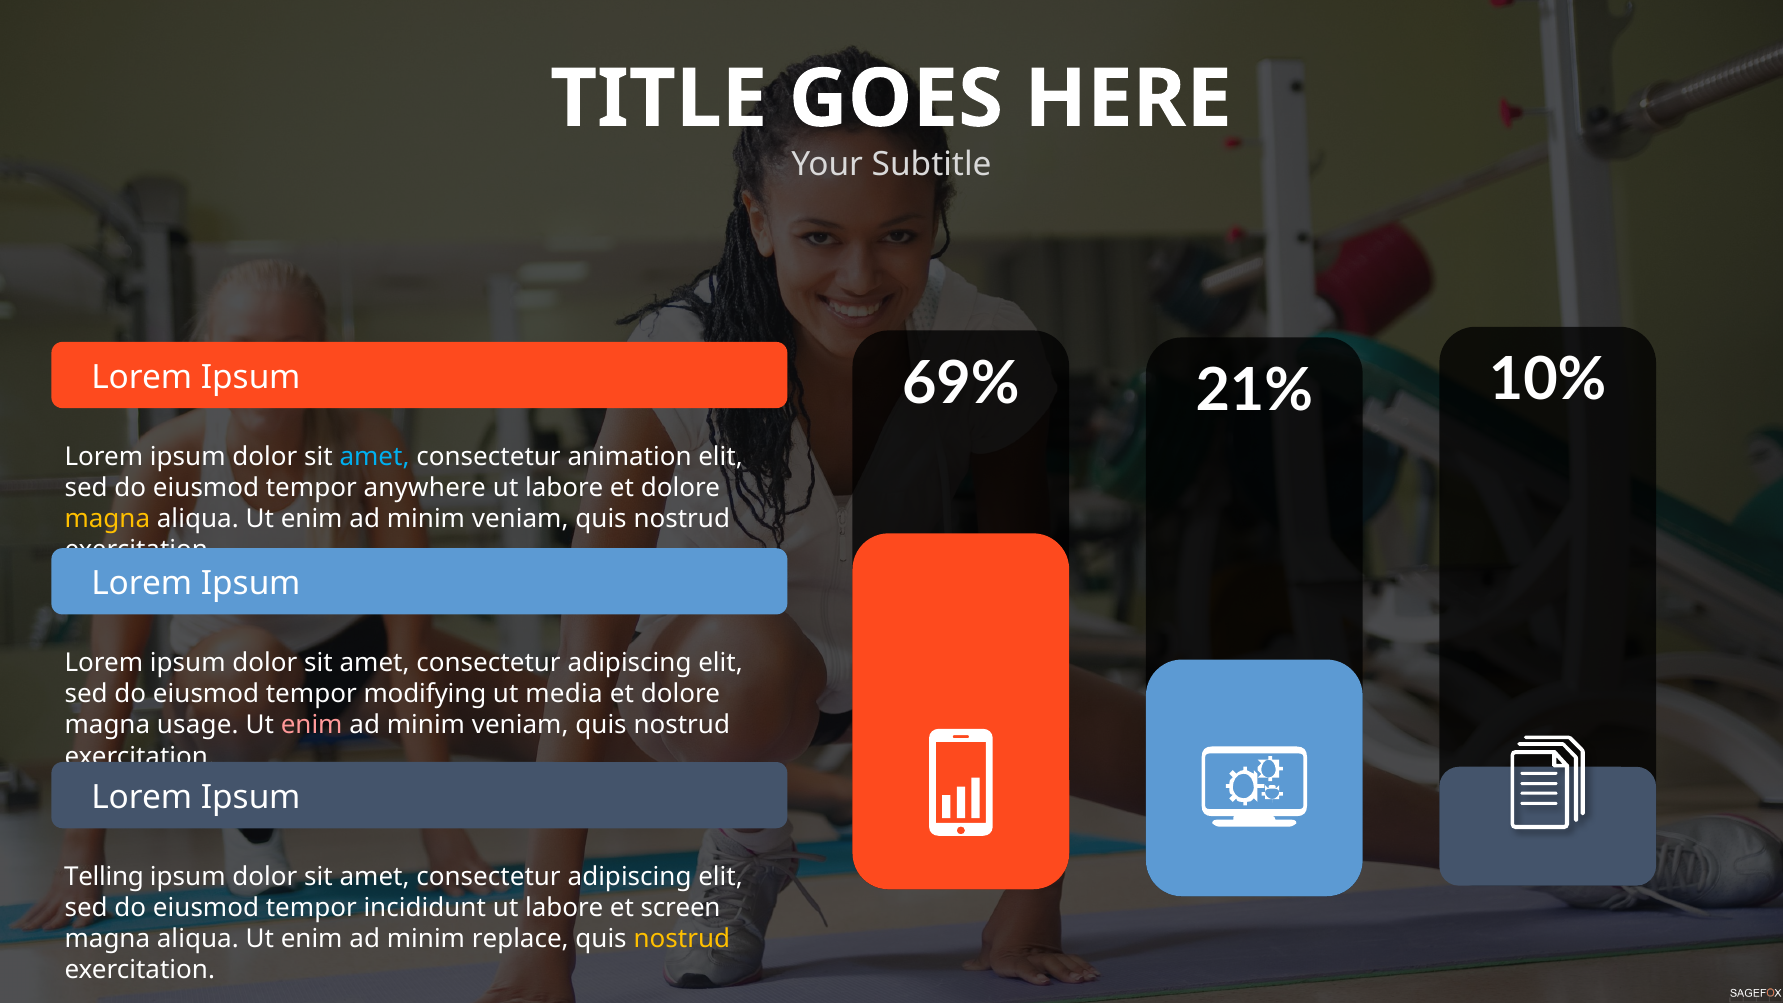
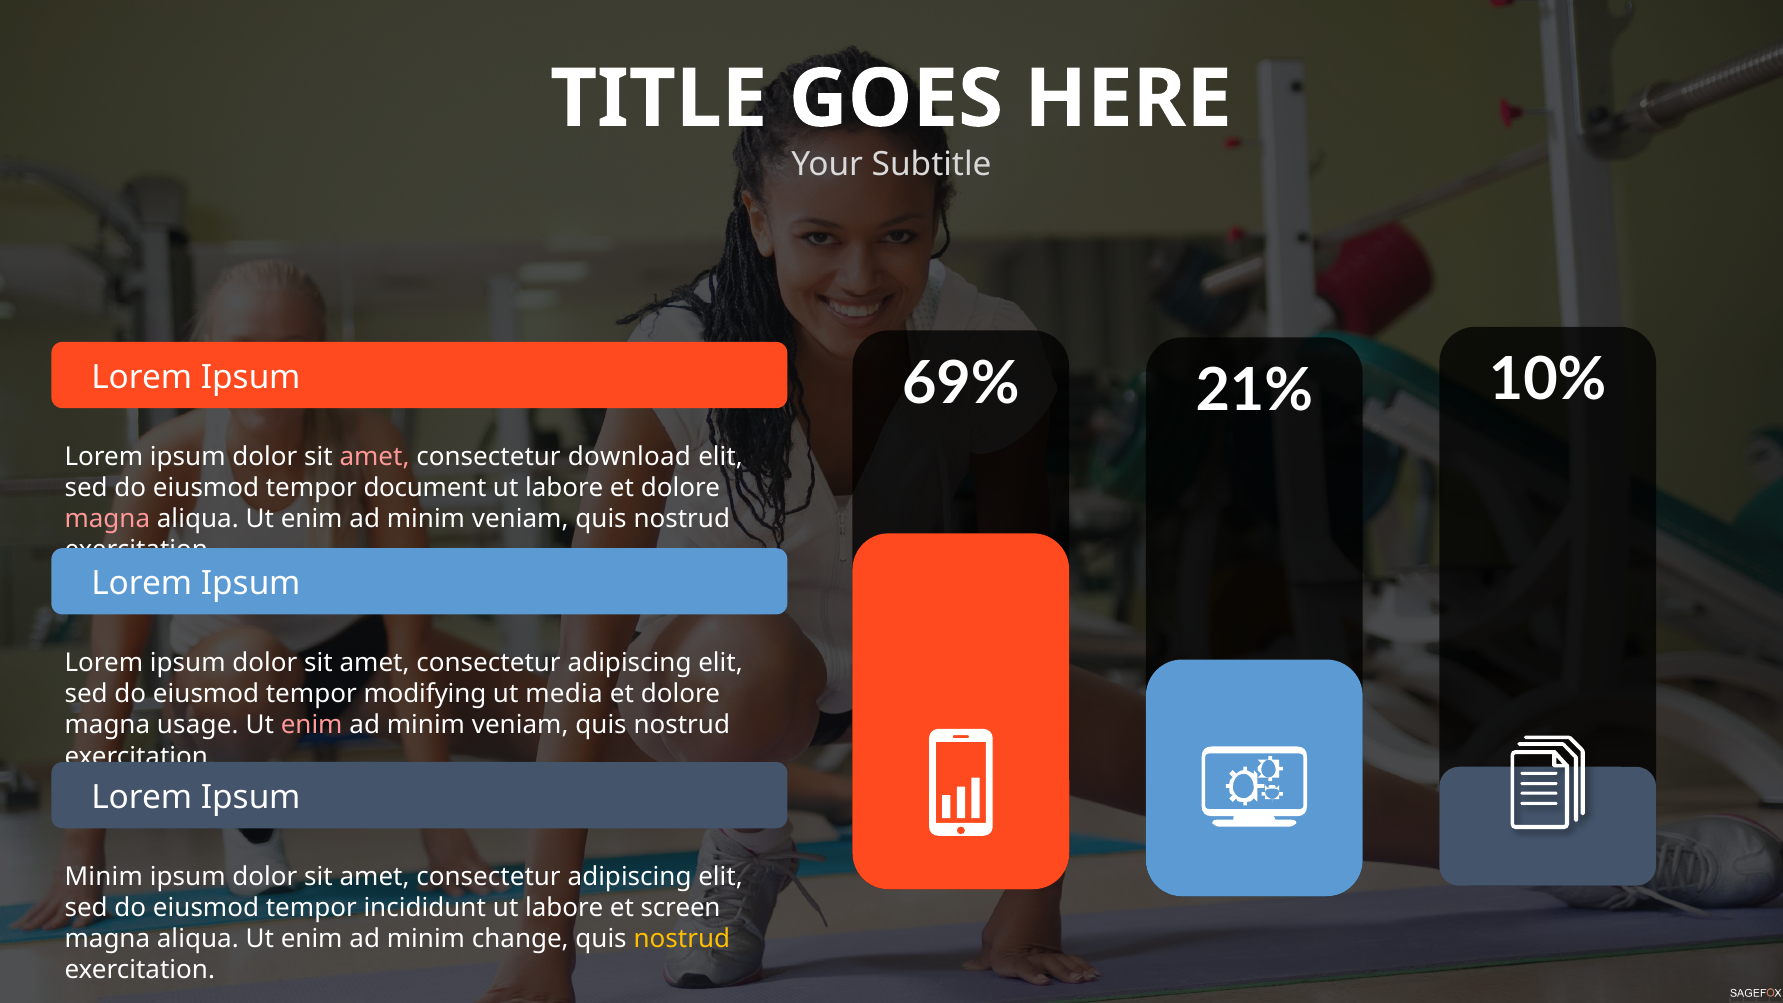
amet at (375, 457) colour: light blue -> pink
animation: animation -> download
anywhere: anywhere -> document
magna at (107, 519) colour: yellow -> pink
Telling at (104, 877): Telling -> Minim
replace: replace -> change
